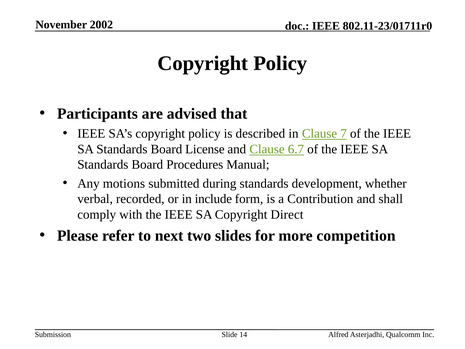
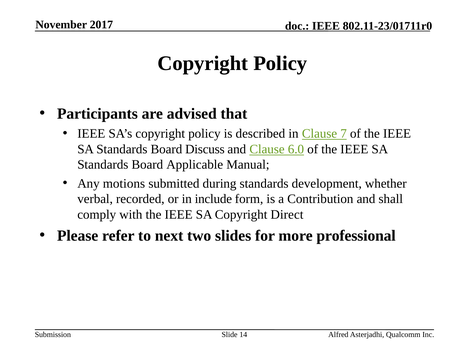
2002: 2002 -> 2017
License: License -> Discuss
6.7: 6.7 -> 6.0
Procedures: Procedures -> Applicable
competition: competition -> professional
